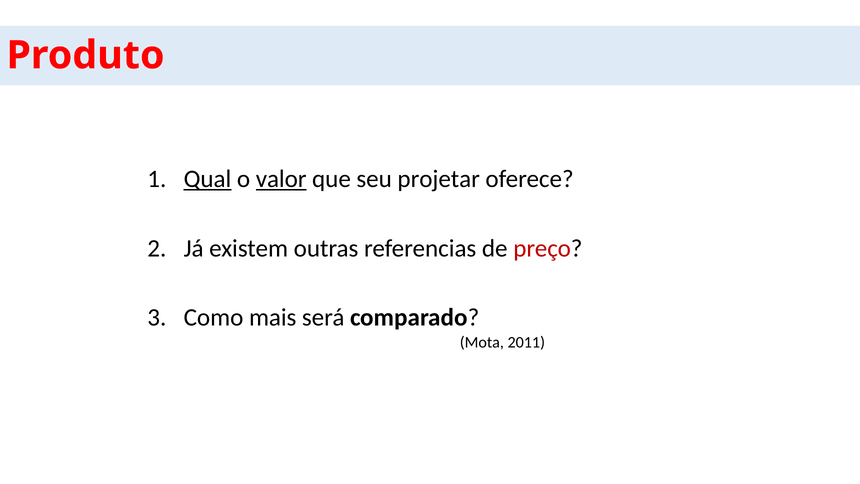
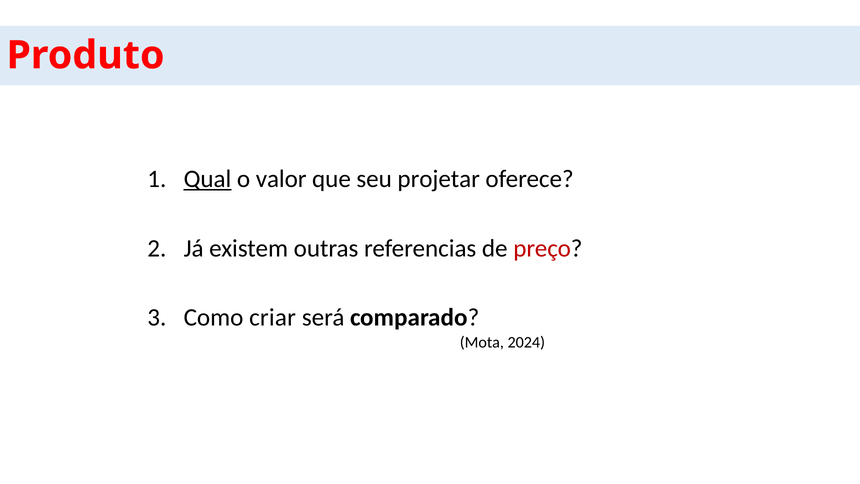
valor underline: present -> none
mais: mais -> criar
2011: 2011 -> 2024
